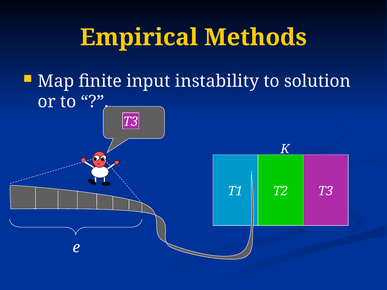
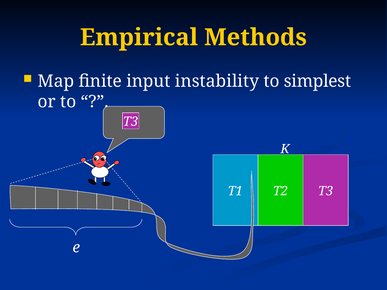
solution: solution -> simplest
